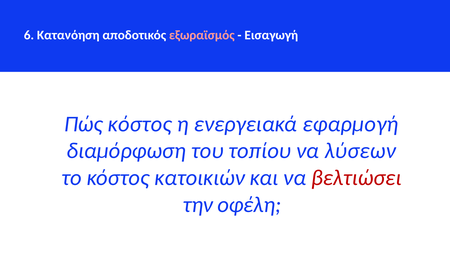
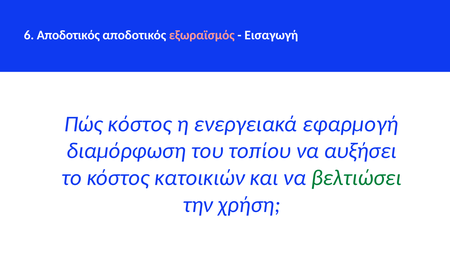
6 Κατανόηση: Κατανόηση -> Αποδοτικός
λύσεων: λύσεων -> αυξήσει
βελτιώσει colour: red -> green
οφέλη: οφέλη -> χρήση
